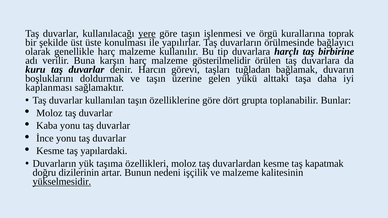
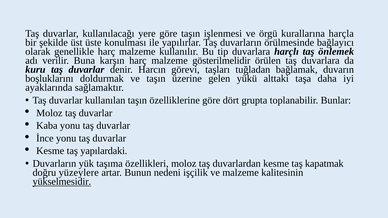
yere underline: present -> none
toprak: toprak -> harçla
birbirine: birbirine -> önlemek
kaplanması: kaplanması -> ayaklarında
dizilerinin: dizilerinin -> yüzeylere
